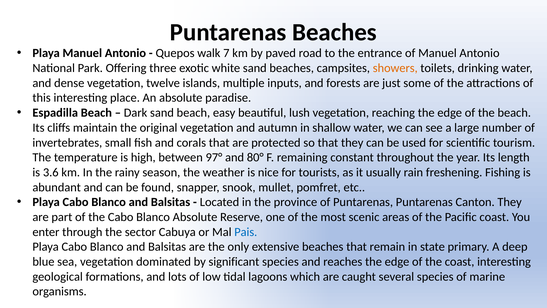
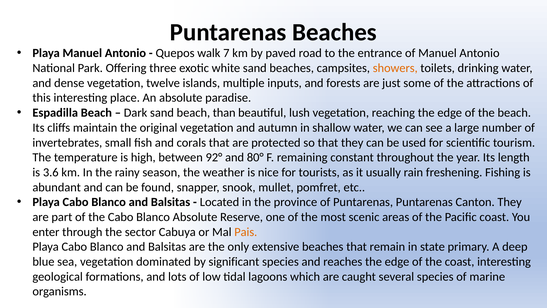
easy: easy -> than
97°: 97° -> 92°
Pais colour: blue -> orange
